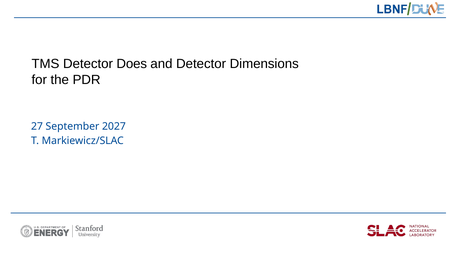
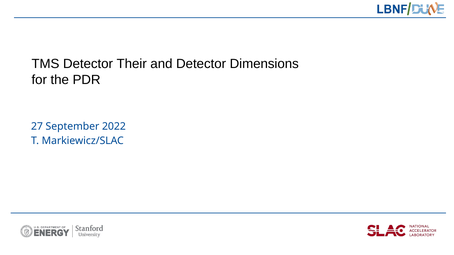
Does: Does -> Their
2027: 2027 -> 2022
